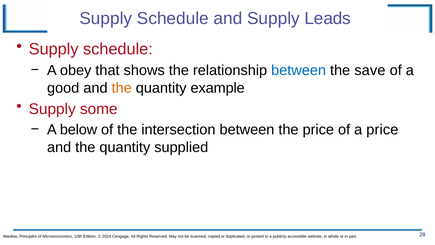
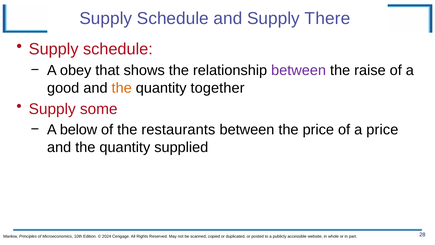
Leads: Leads -> There
between at (299, 70) colour: blue -> purple
save: save -> raise
example: example -> together
intersection: intersection -> restaurants
